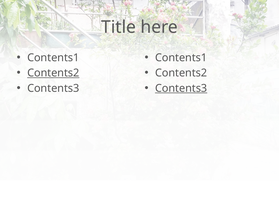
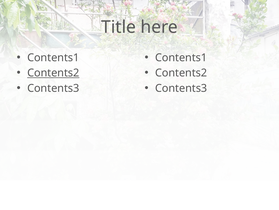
Contents3 at (181, 88) underline: present -> none
